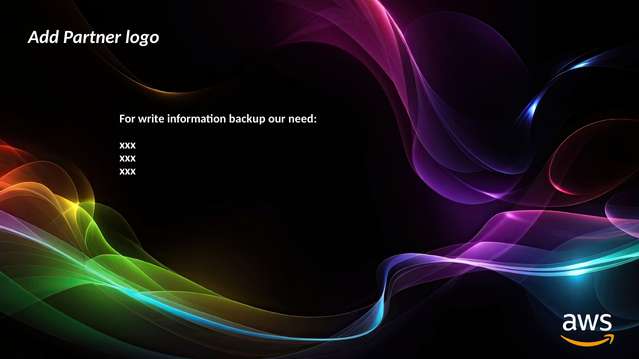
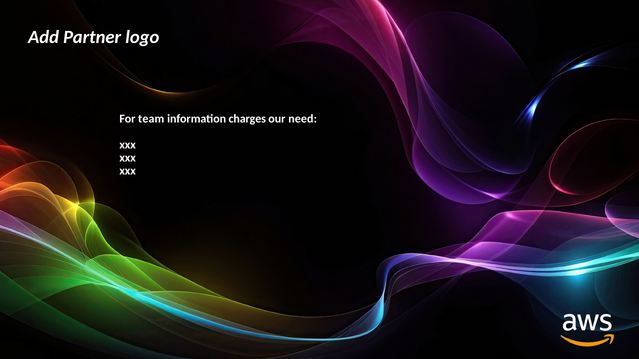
write: write -> team
backup: backup -> charges
